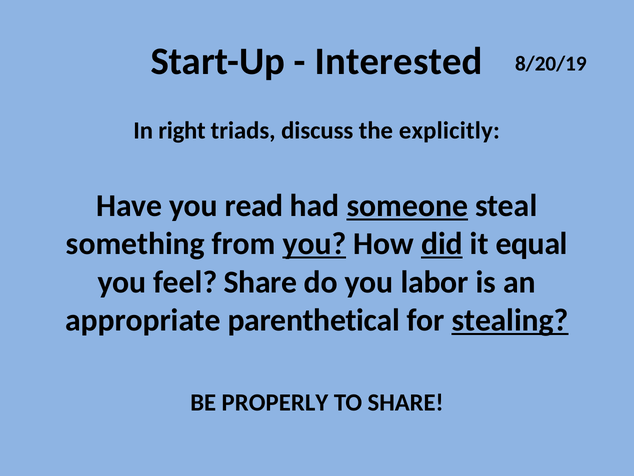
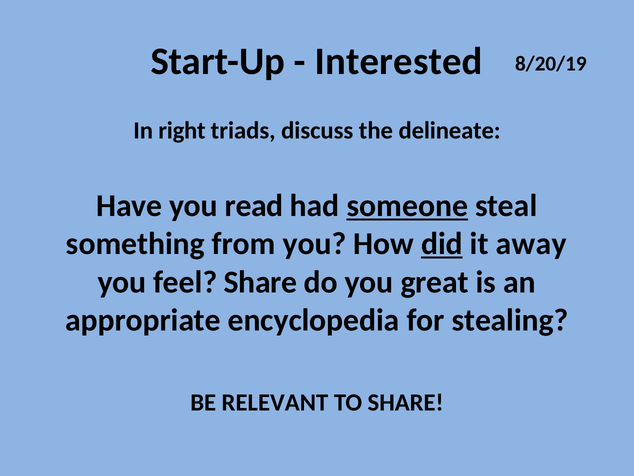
explicitly: explicitly -> delineate
you at (314, 244) underline: present -> none
equal: equal -> away
labor: labor -> great
parenthetical: parenthetical -> encyclopedia
stealing underline: present -> none
PROPERLY: PROPERLY -> RELEVANT
